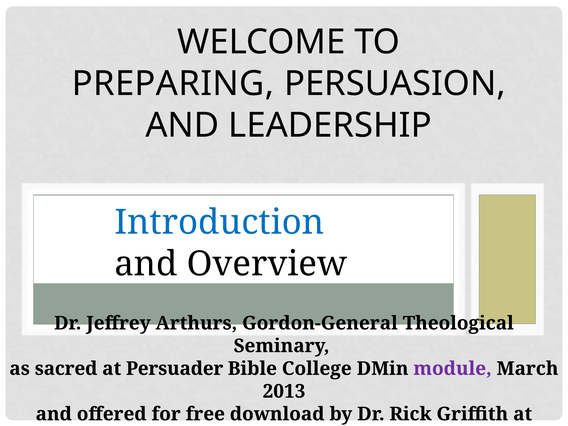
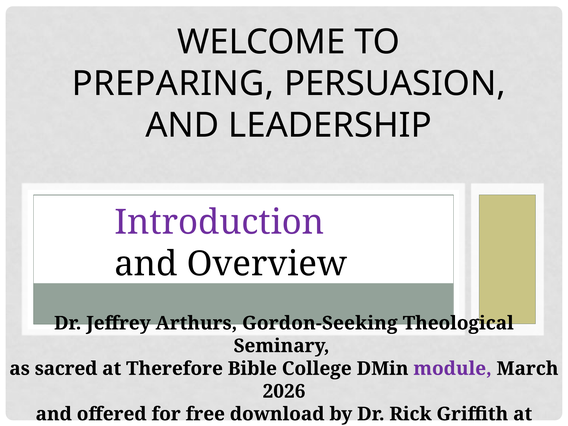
Introduction colour: blue -> purple
Gordon-General: Gordon-General -> Gordon-Seeking
Persuader: Persuader -> Therefore
2013: 2013 -> 2026
